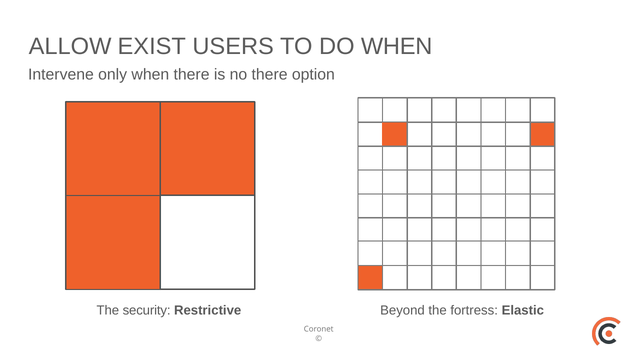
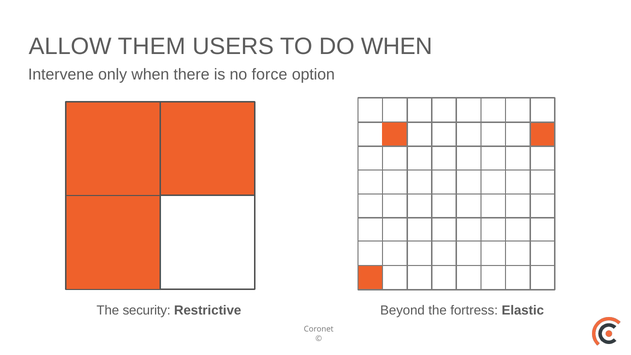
EXIST: EXIST -> THEM
no there: there -> force
